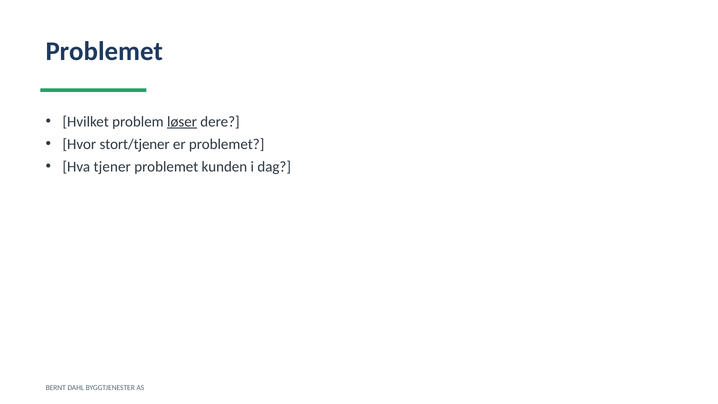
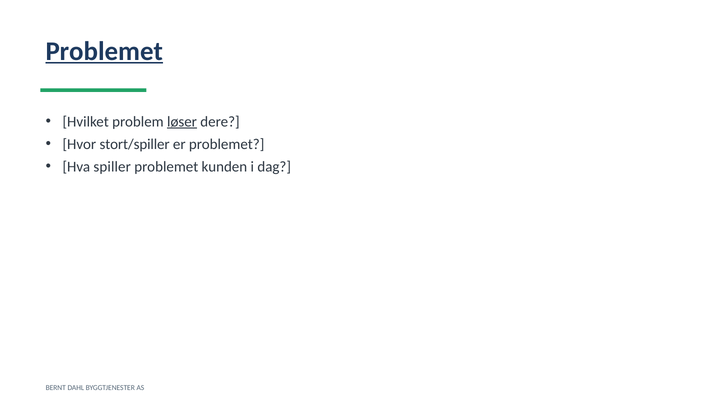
Problemet at (104, 51) underline: none -> present
stort/tjener: stort/tjener -> stort/spiller
tjener: tjener -> spiller
